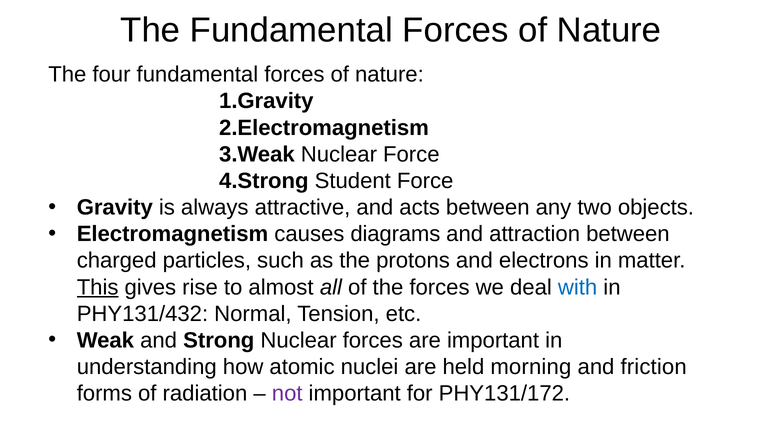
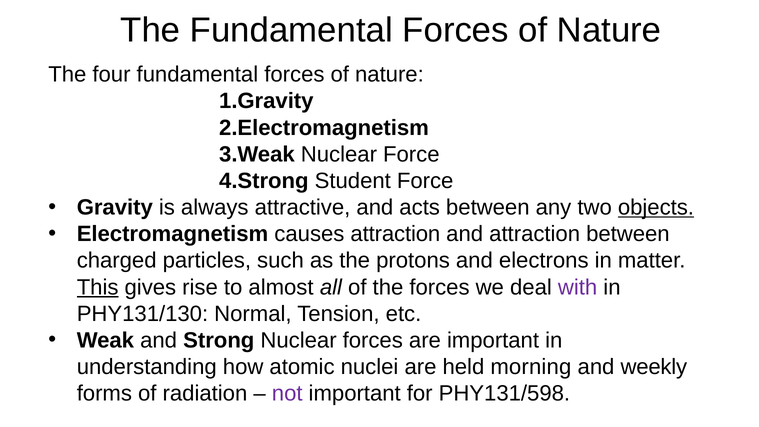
objects underline: none -> present
causes diagrams: diagrams -> attraction
with colour: blue -> purple
PHY131/432: PHY131/432 -> PHY131/130
friction: friction -> weekly
PHY131/172: PHY131/172 -> PHY131/598
